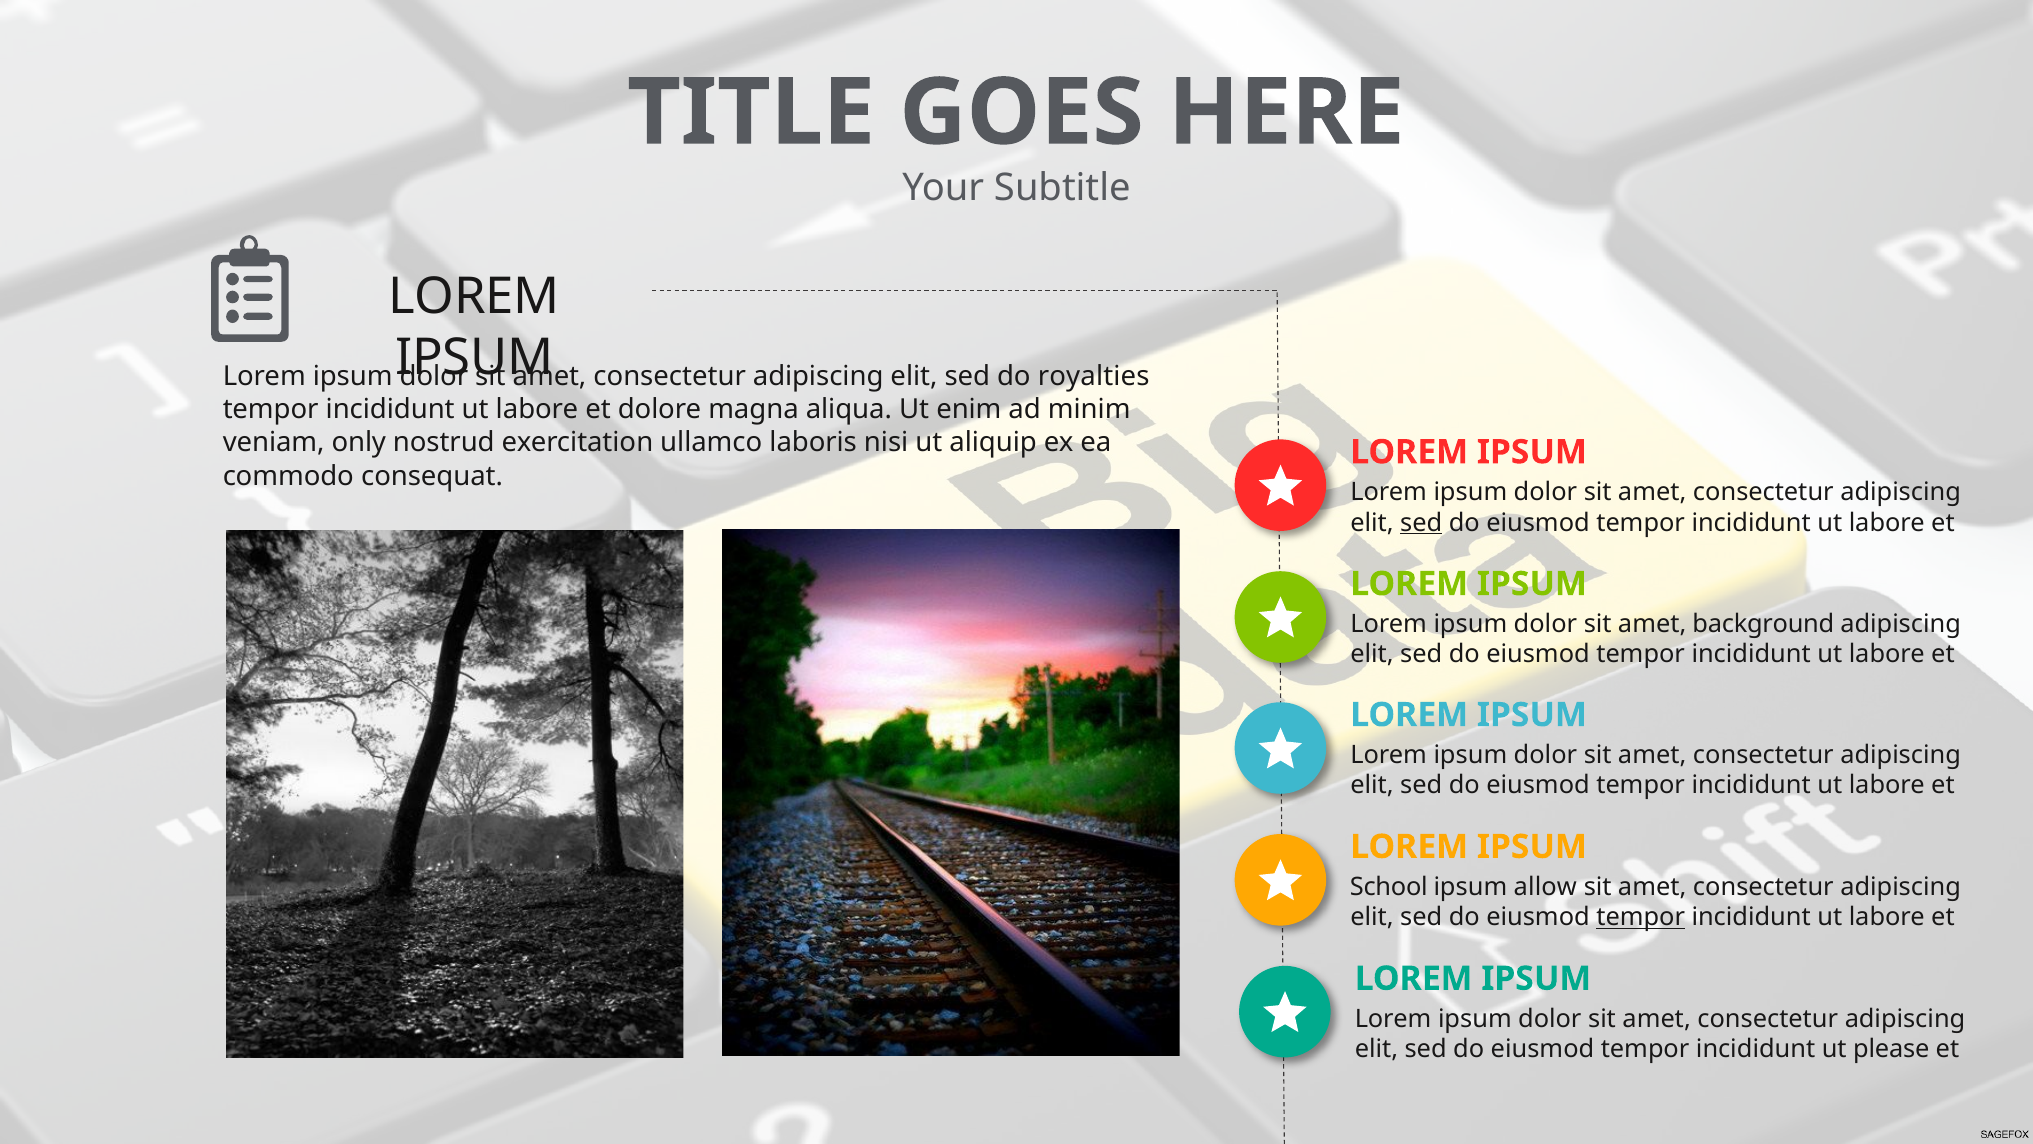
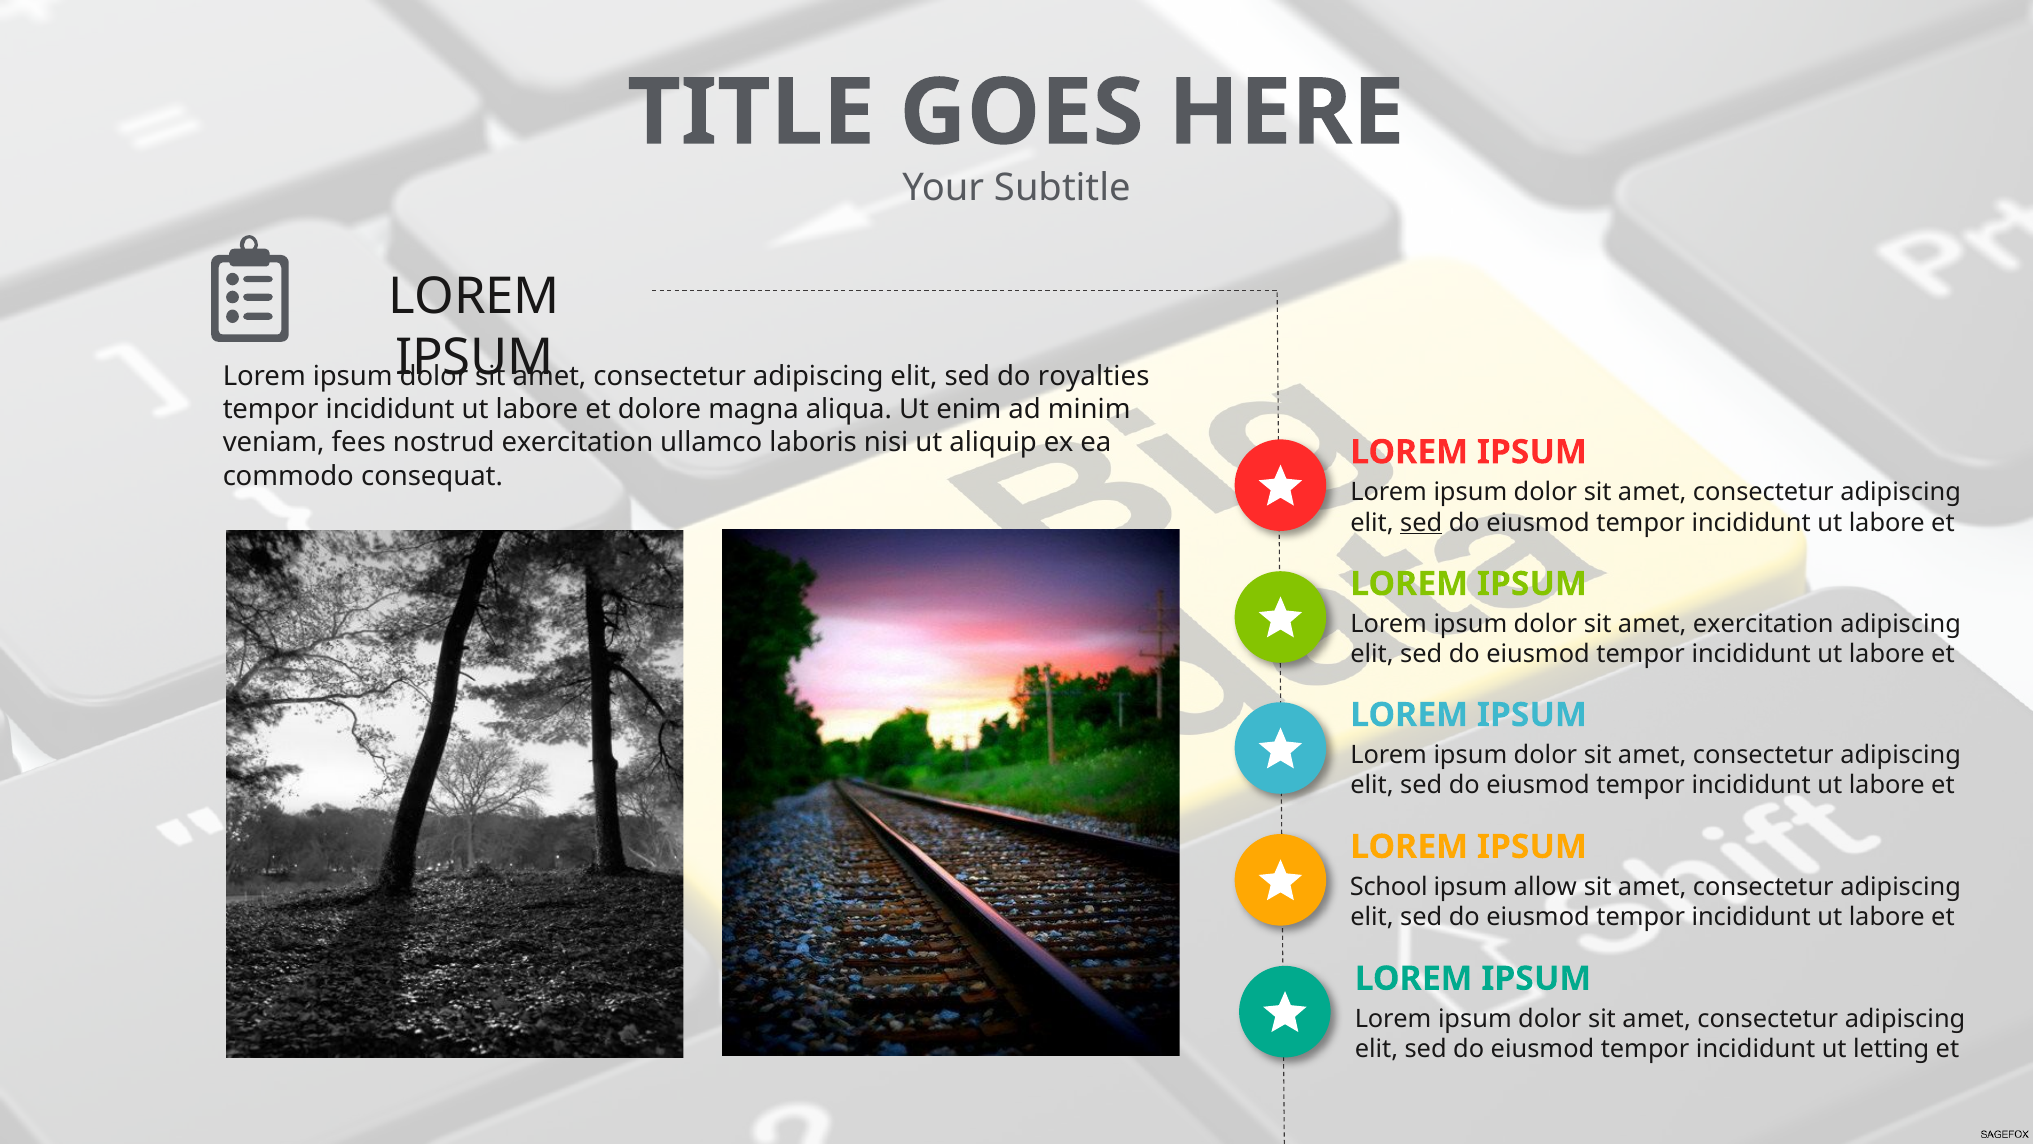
only: only -> fees
amet background: background -> exercitation
tempor at (1641, 917) underline: present -> none
please: please -> letting
